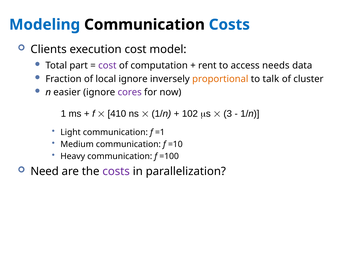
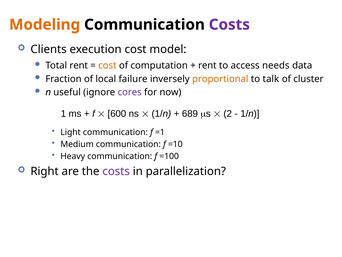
Modeling colour: blue -> orange
Costs at (229, 25) colour: blue -> purple
Total part: part -> rent
cost at (107, 65) colour: purple -> orange
local ignore: ignore -> failure
easier: easier -> useful
410: 410 -> 600
102: 102 -> 689
3: 3 -> 2
Need: Need -> Right
